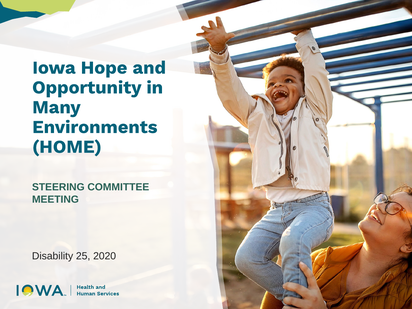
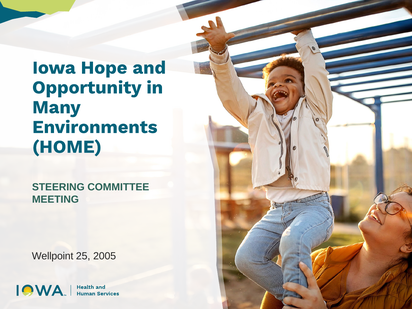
Disability: Disability -> Wellpoint
2020: 2020 -> 2005
